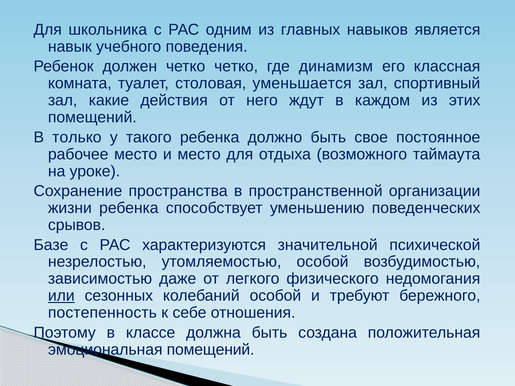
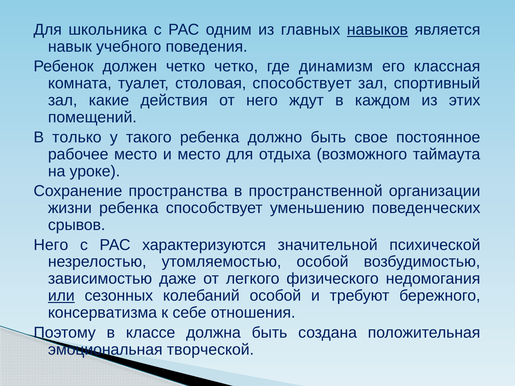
навыков underline: none -> present
столовая уменьшается: уменьшается -> способствует
Базе at (51, 245): Базе -> Него
постепенность: постепенность -> консерватизма
эмоциональная помещений: помещений -> творческой
